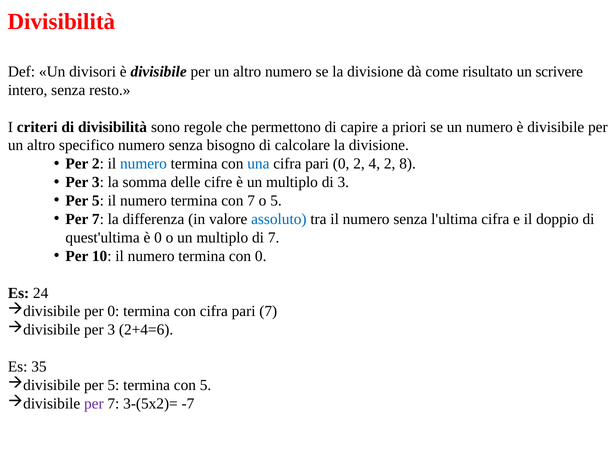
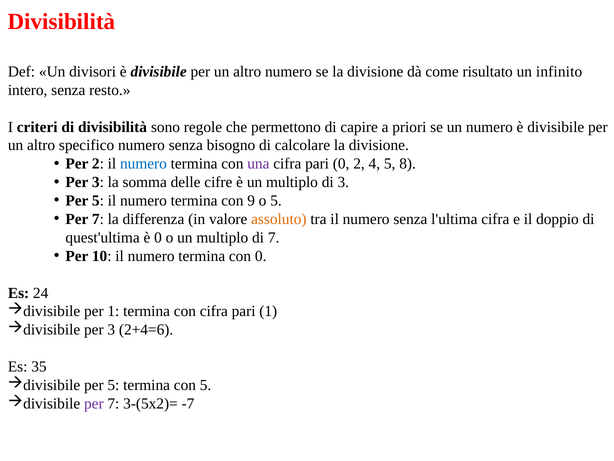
scrivere: scrivere -> infinito
una colour: blue -> purple
4 2: 2 -> 5
con 7: 7 -> 9
assoluto colour: blue -> orange
per 0: 0 -> 1
pari 7: 7 -> 1
